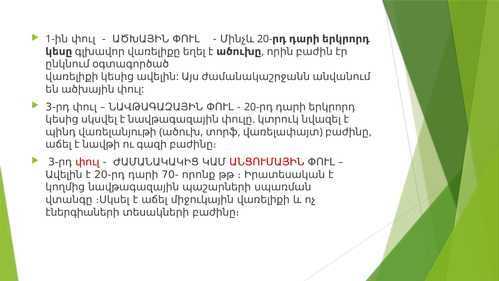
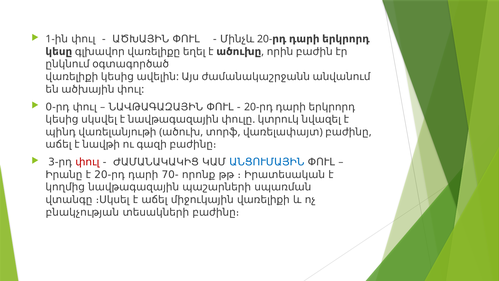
3-րդ at (57, 107): 3-րդ -> 0-րդ
ԱՆՑՈՒՄԱՅԻՆ colour: red -> blue
Ավելին at (64, 175): Ավելին -> Իրանը
էներգիաների: էներգիաների -> բնակչության
